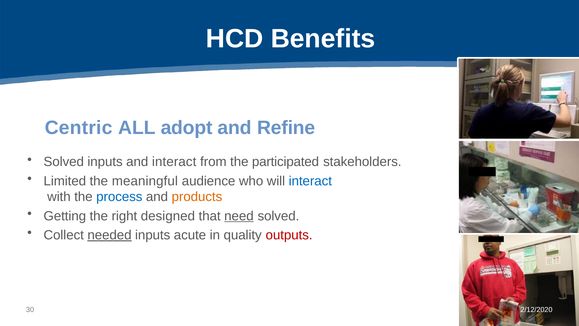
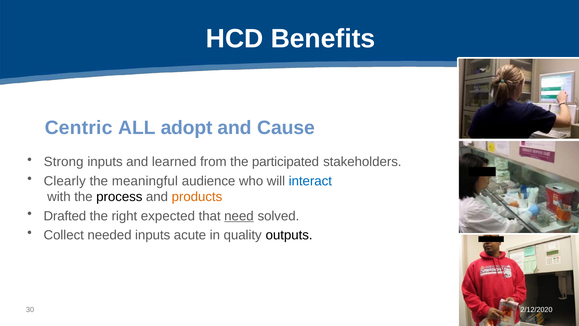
Refine: Refine -> Cause
Solved at (64, 162): Solved -> Strong
and interact: interact -> learned
Limited: Limited -> Clearly
process colour: blue -> black
Getting: Getting -> Drafted
designed: designed -> expected
needed underline: present -> none
outputs colour: red -> black
